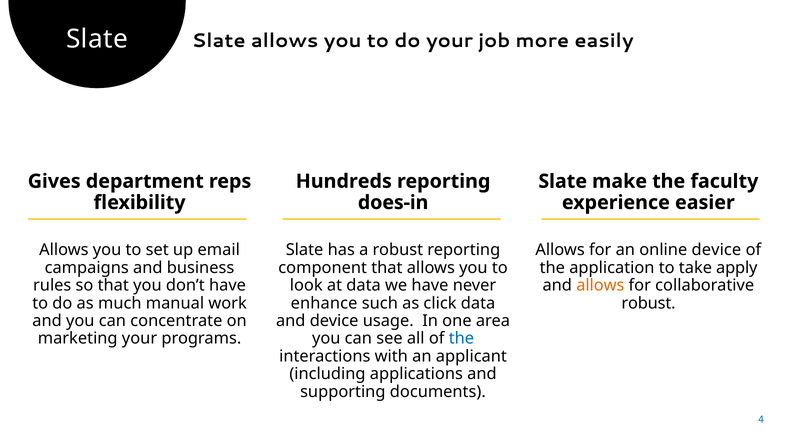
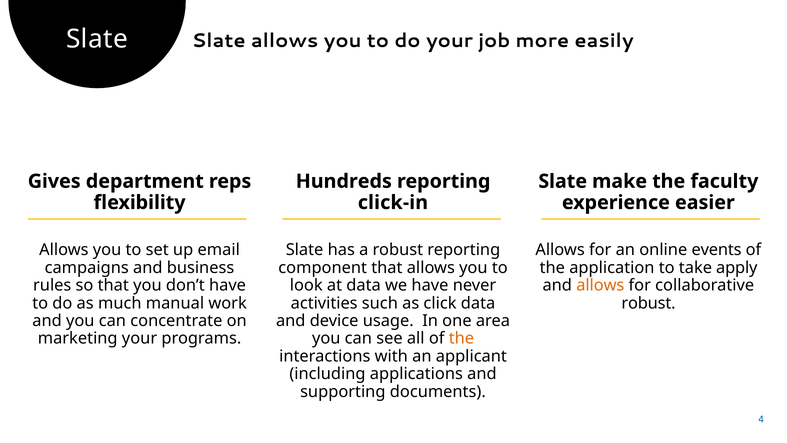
does-in: does-in -> click-in
online device: device -> events
enhance: enhance -> activities
the at (461, 338) colour: blue -> orange
